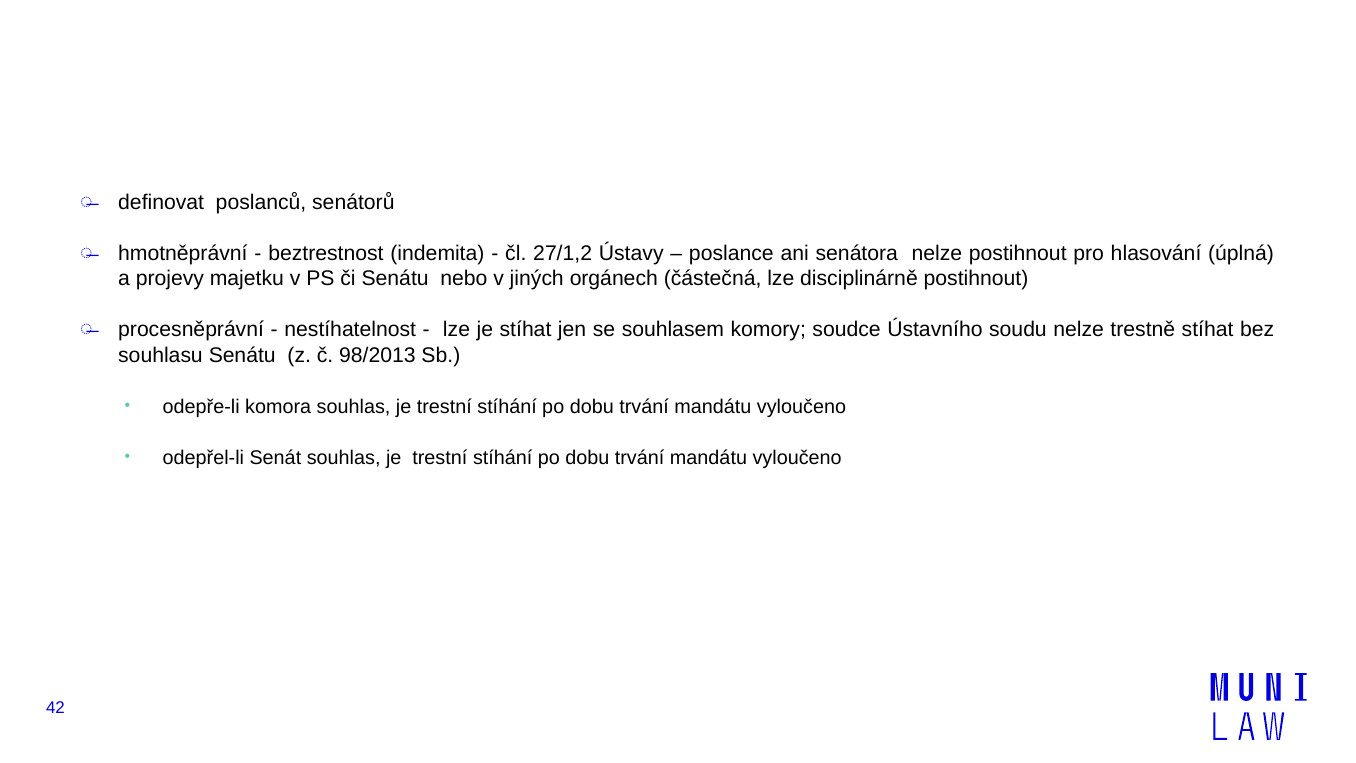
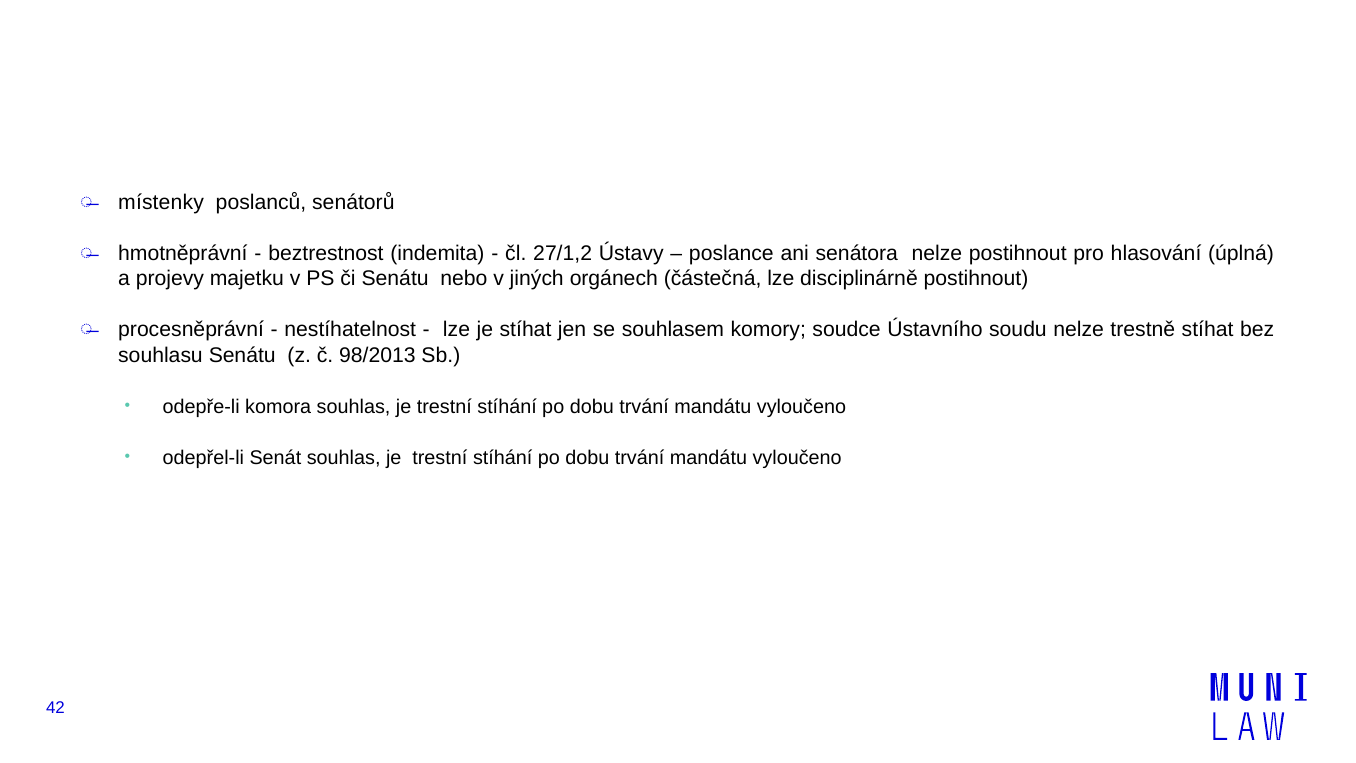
definovat: definovat -> místenky
